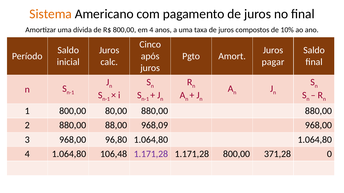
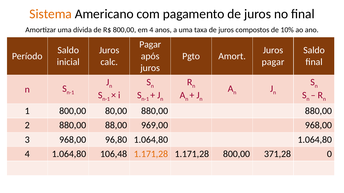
Cinco at (150, 44): Cinco -> Pagar
968,09: 968,09 -> 969,00
1.171,28 at (151, 154) colour: purple -> orange
